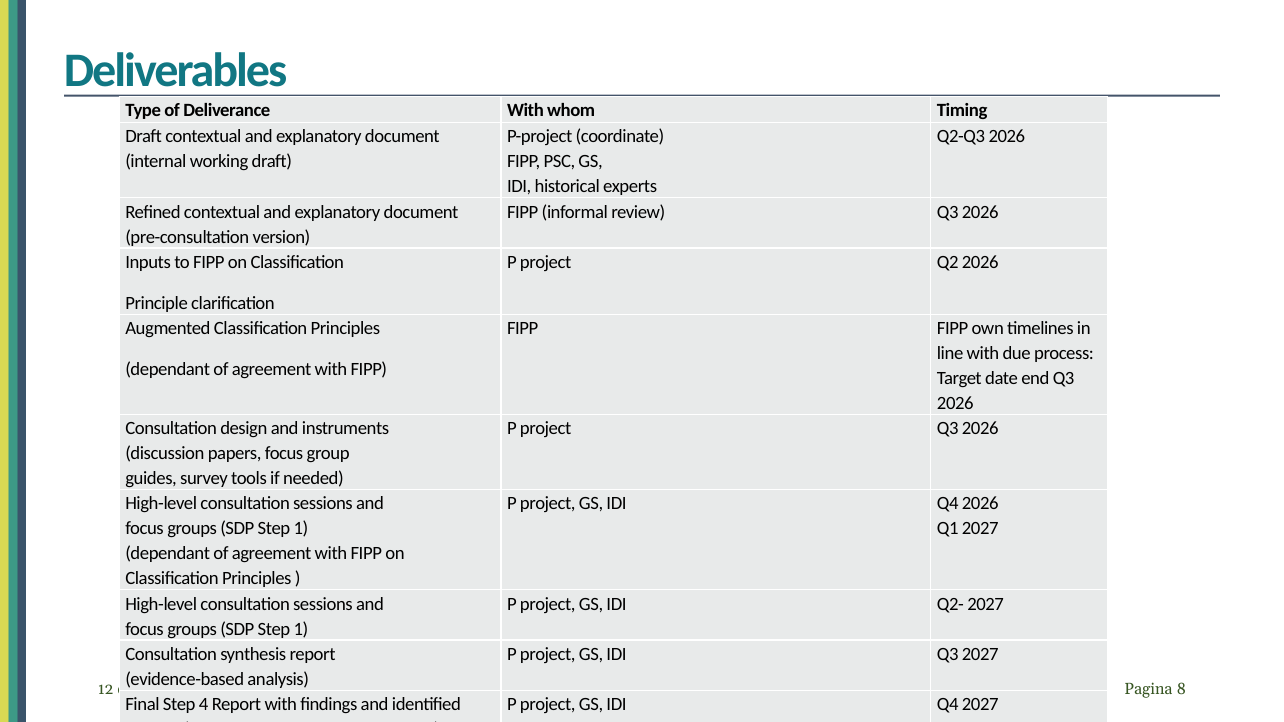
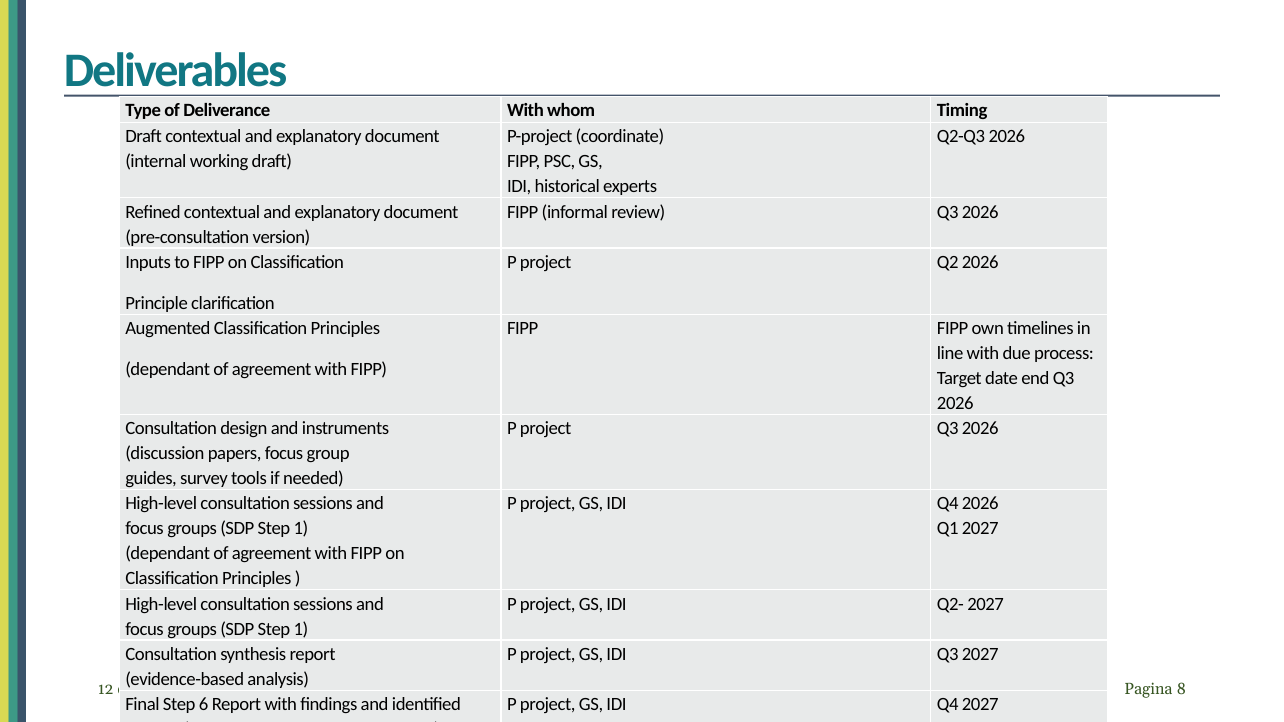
4: 4 -> 6
